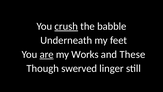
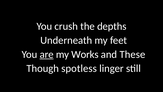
crush underline: present -> none
babble: babble -> depths
swerved: swerved -> spotless
